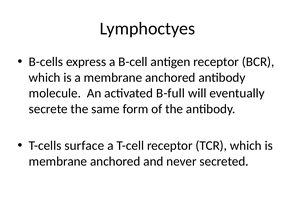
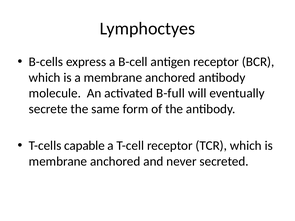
surface: surface -> capable
